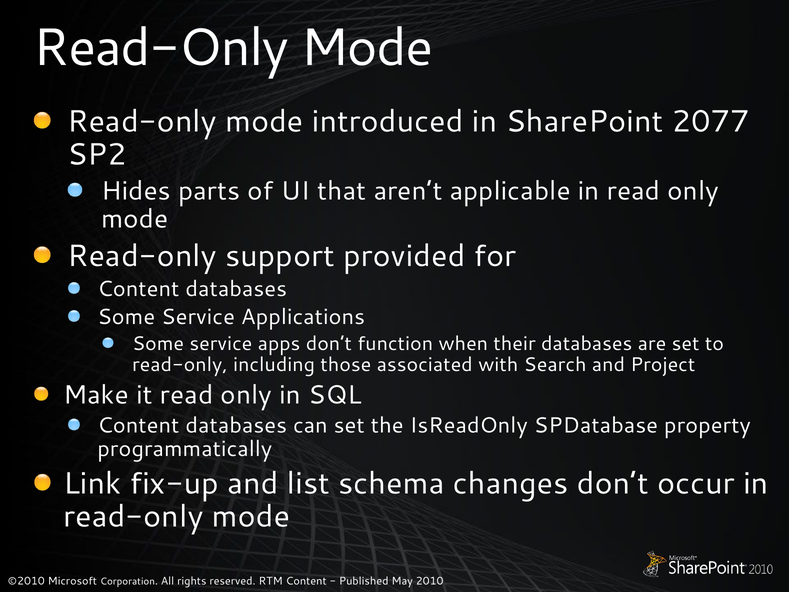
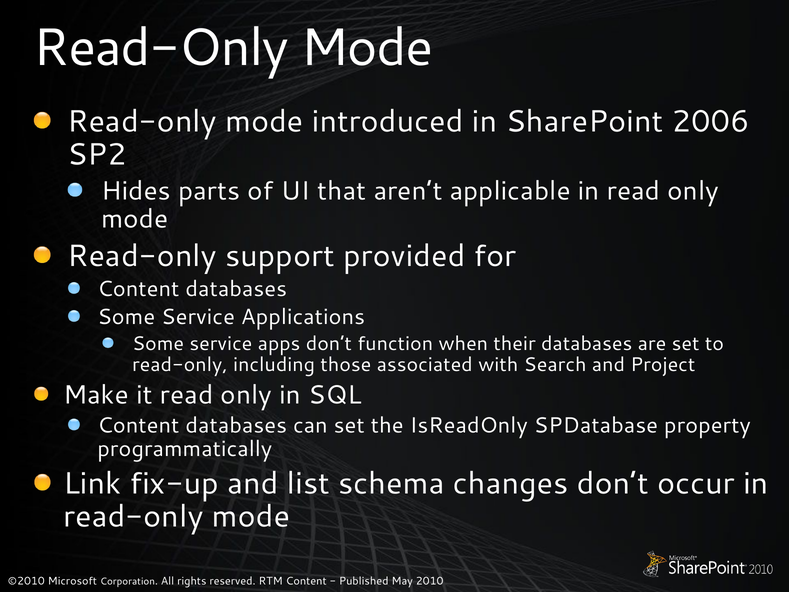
2077: 2077 -> 2006
